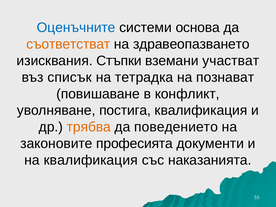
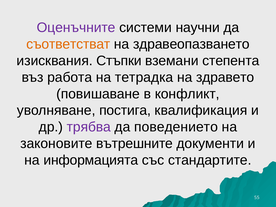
Оценъчните colour: blue -> purple
основа: основа -> научни
участват: участват -> степента
списък: списък -> работа
познават: познават -> здравето
трябва colour: orange -> purple
професията: професията -> вътрешните
на квалификация: квалификация -> информацията
наказанията: наказанията -> стандартите
